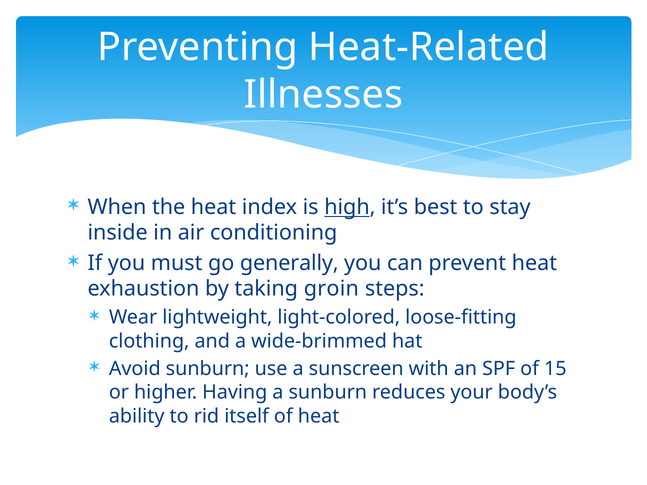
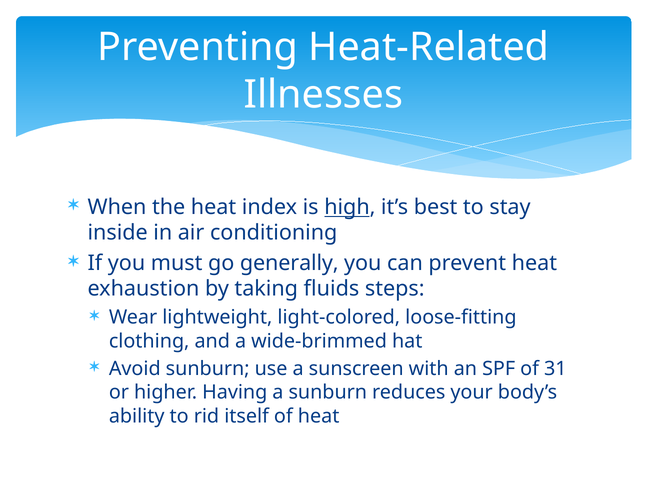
groin: groin -> fluids
15: 15 -> 31
